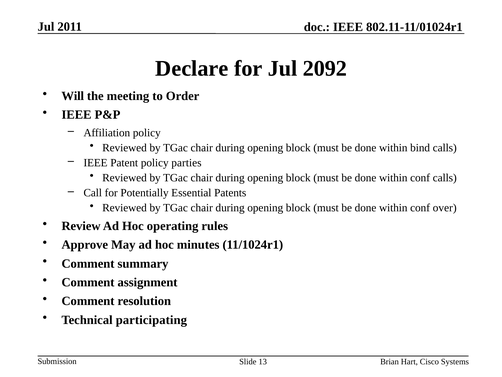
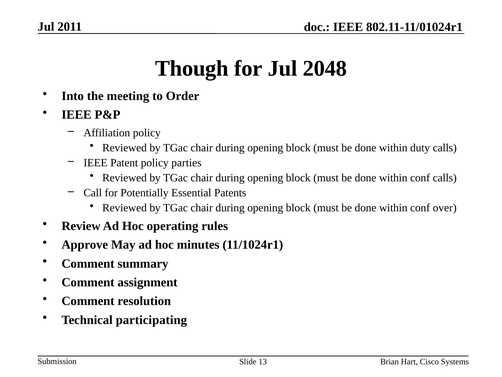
Declare: Declare -> Though
2092: 2092 -> 2048
Will: Will -> Into
bind: bind -> duty
